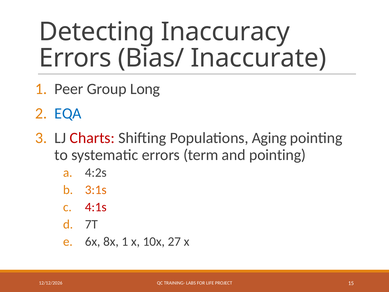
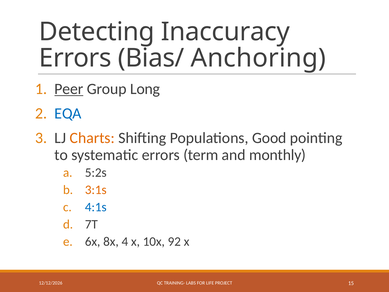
Inaccurate: Inaccurate -> Anchoring
Peer underline: none -> present
Charts colour: red -> orange
Aging: Aging -> Good
and pointing: pointing -> monthly
4:2s: 4:2s -> 5:2s
4:1s colour: red -> blue
8x 1: 1 -> 4
27: 27 -> 92
